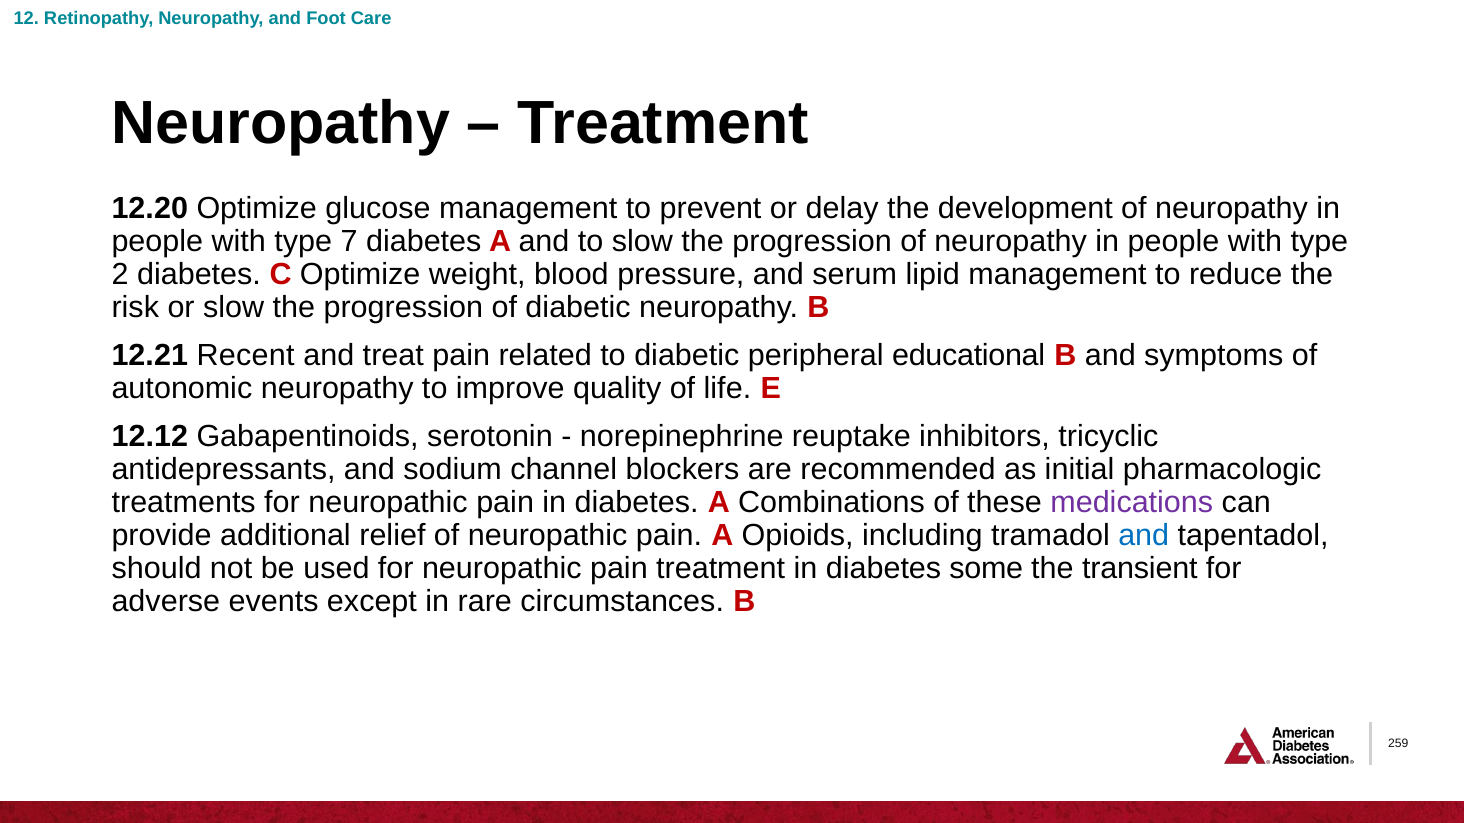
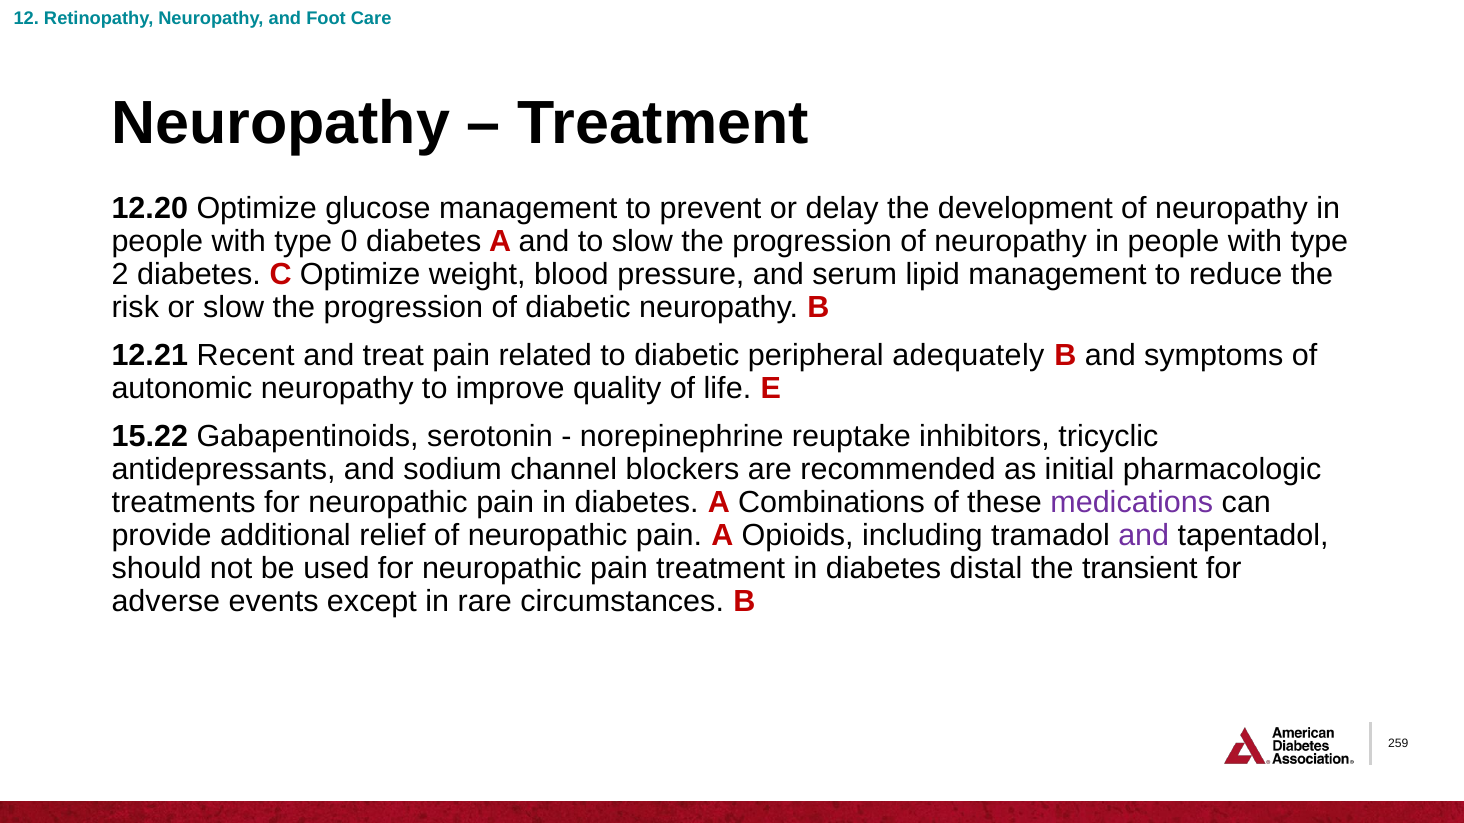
7: 7 -> 0
educational: educational -> adequately
12.12: 12.12 -> 15.22
and at (1144, 536) colour: blue -> purple
some: some -> distal
